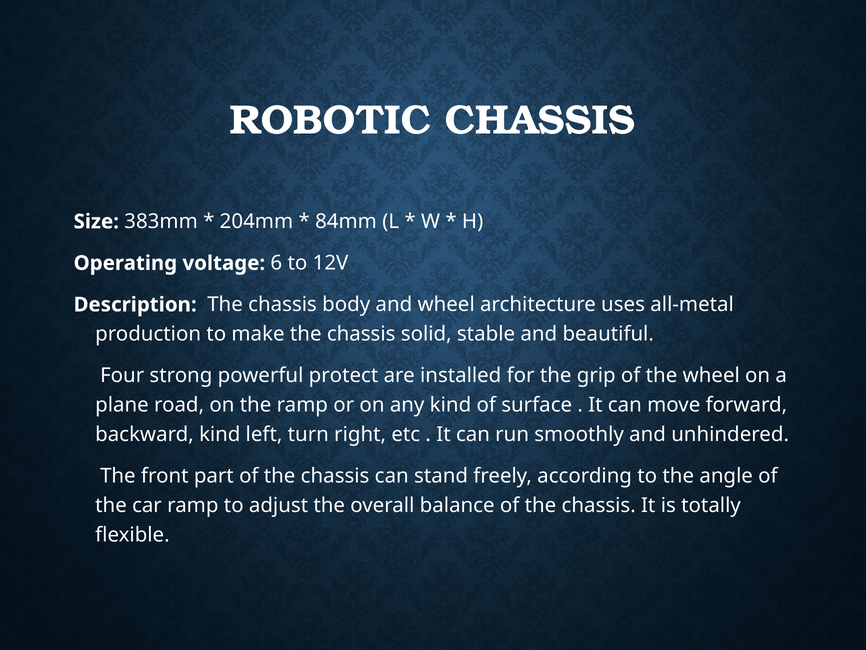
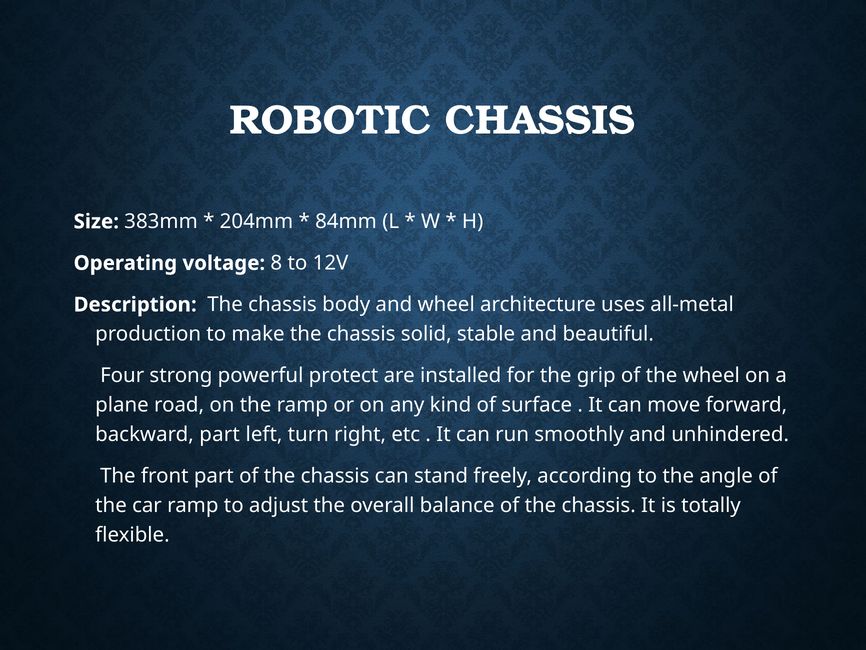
6: 6 -> 8
backward kind: kind -> part
